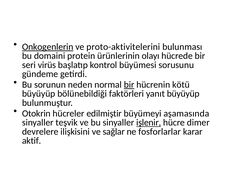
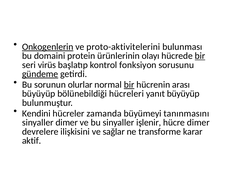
bir at (200, 56) underline: none -> present
büyümesi: büyümesi -> fonksiyon
gündeme underline: none -> present
neden: neden -> olurlar
kötü: kötü -> arası
faktörleri: faktörleri -> hücreleri
Otokrin: Otokrin -> Kendini
edilmiştir: edilmiştir -> zamanda
aşamasında: aşamasında -> tanınmasını
sinyaller teşvik: teşvik -> dimer
işlenir underline: present -> none
fosforlarlar: fosforlarlar -> transforme
